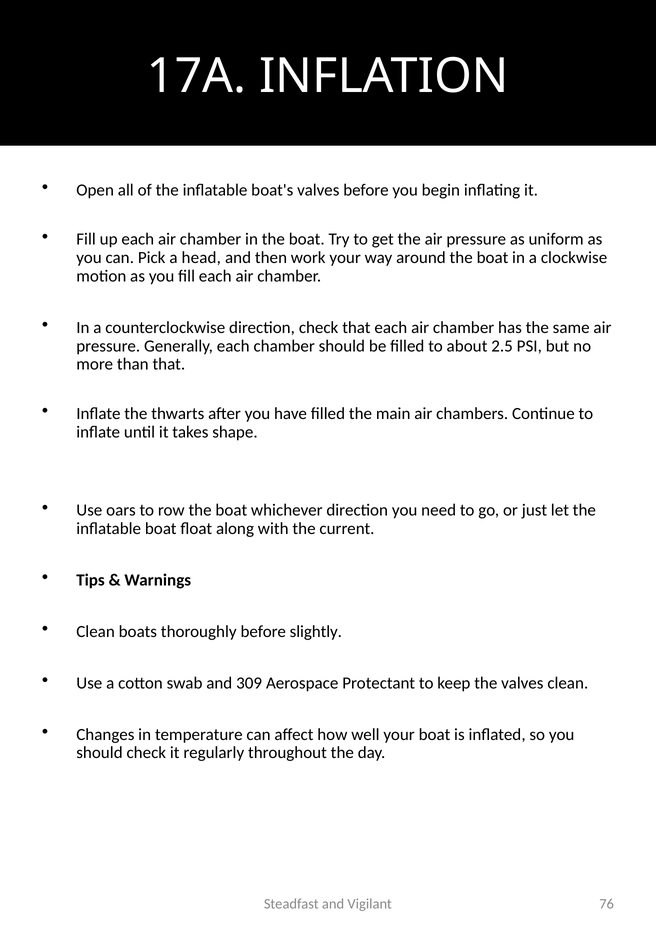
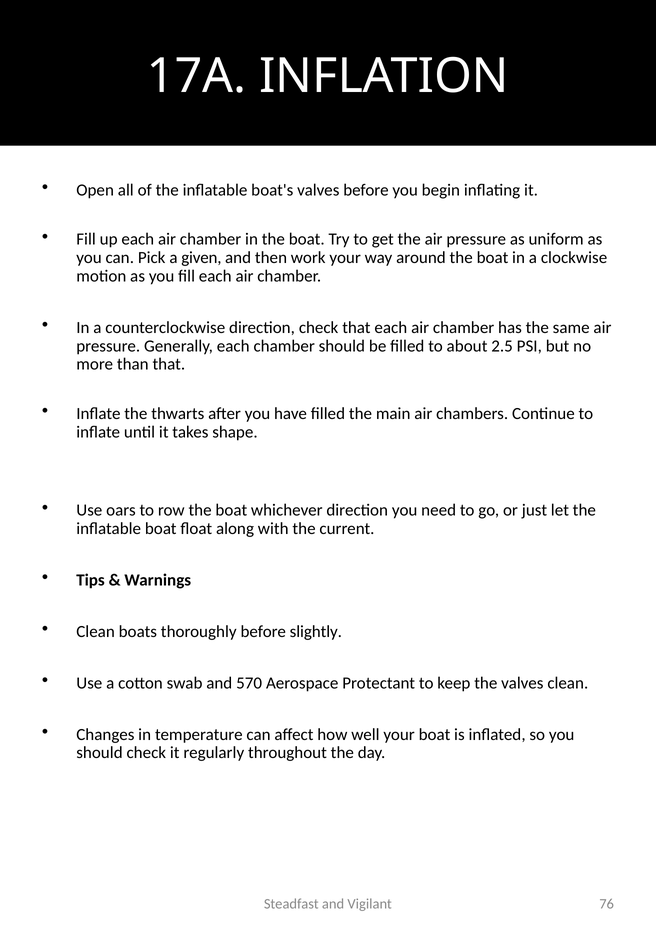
head: head -> given
309: 309 -> 570
